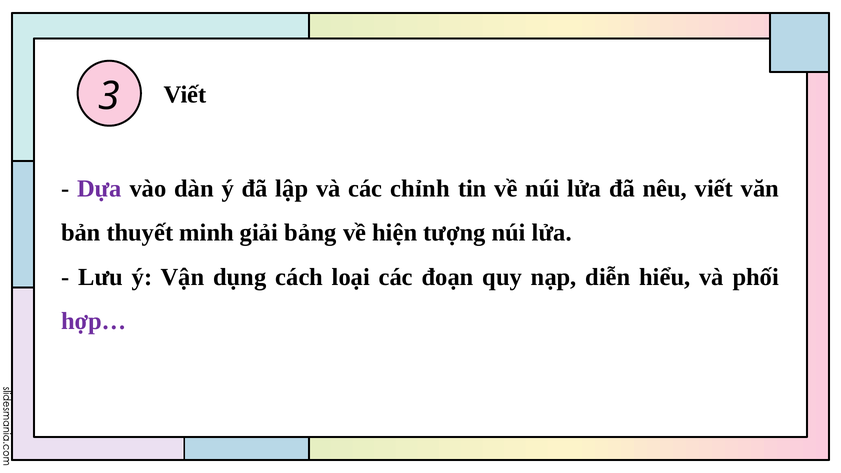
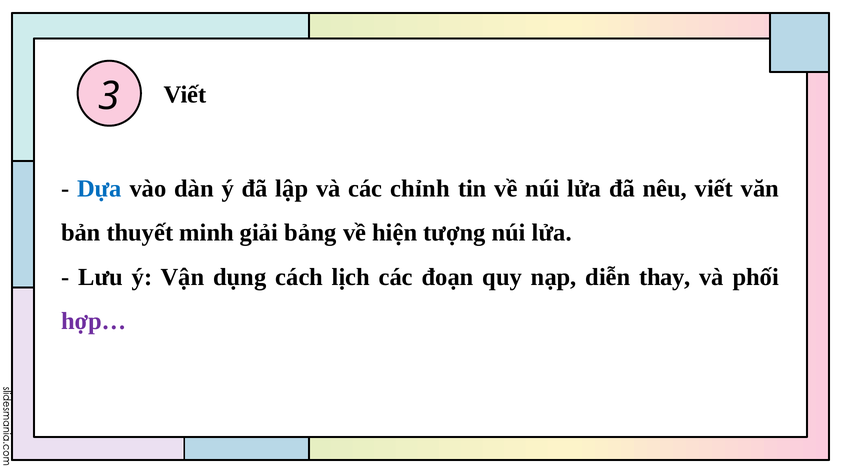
Dựa colour: purple -> blue
loại: loại -> lịch
hiểu: hiểu -> thay
